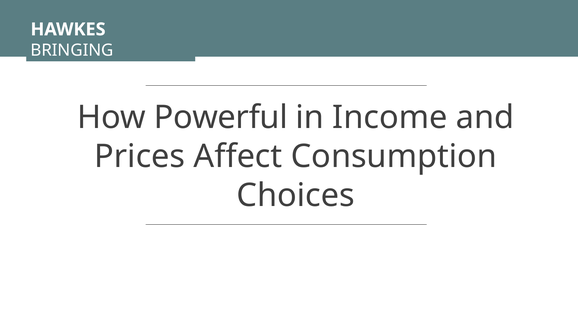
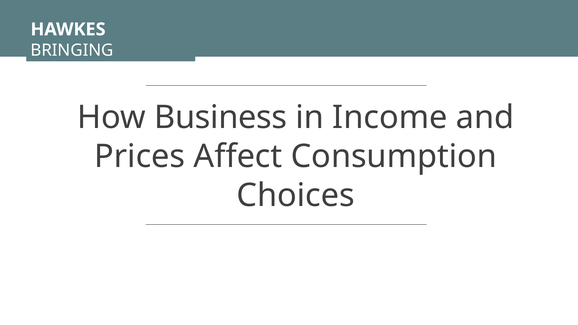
Powerful: Powerful -> Business
